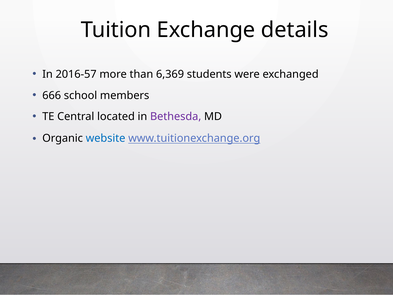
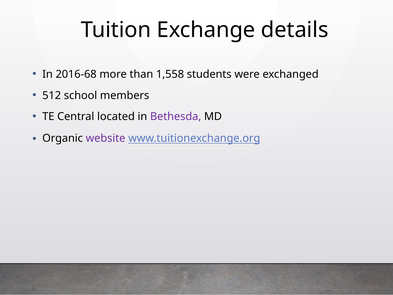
2016-57: 2016-57 -> 2016-68
6,369: 6,369 -> 1,558
666: 666 -> 512
website colour: blue -> purple
